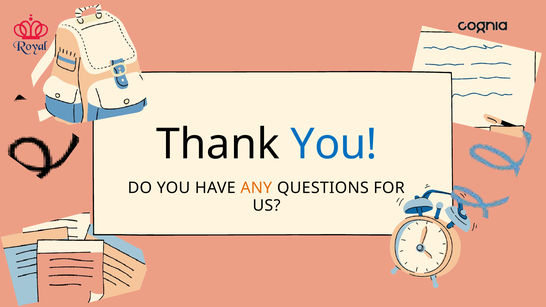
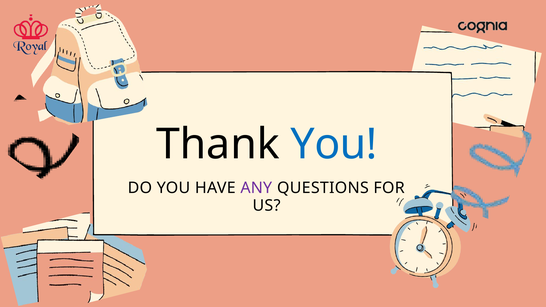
ANY colour: orange -> purple
